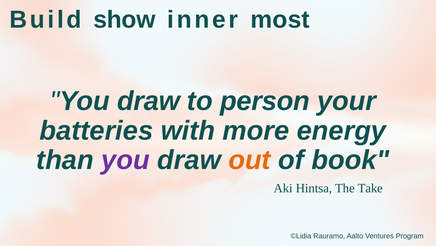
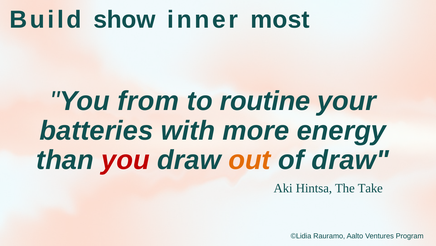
draw at (149, 101): draw -> from
person: person -> routine
you at (126, 160) colour: purple -> red
of book: book -> draw
